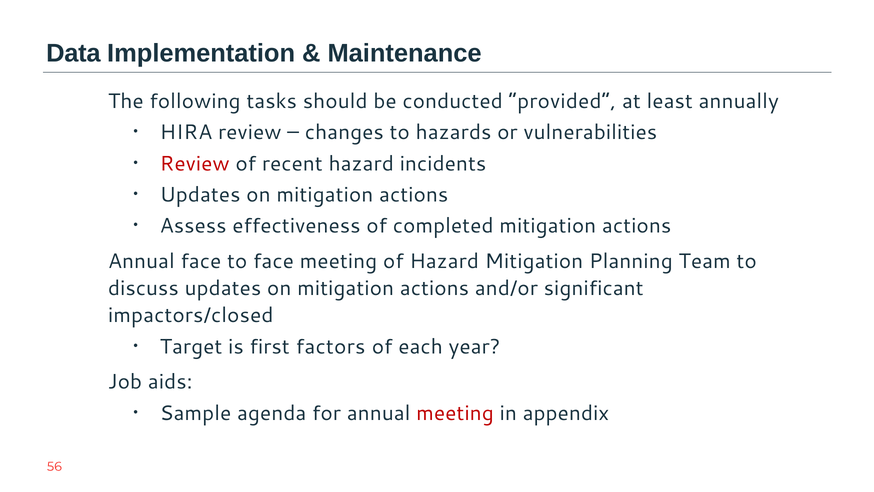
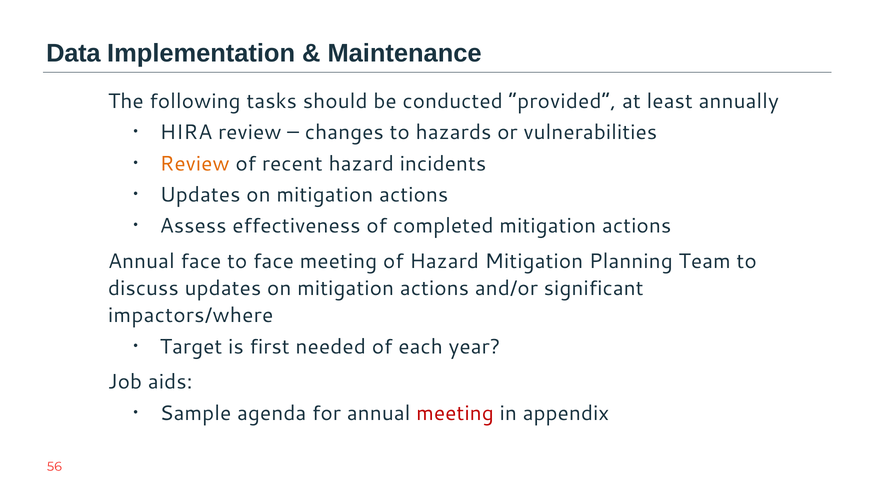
Review at (195, 163) colour: red -> orange
impactors/closed: impactors/closed -> impactors/where
factors: factors -> needed
